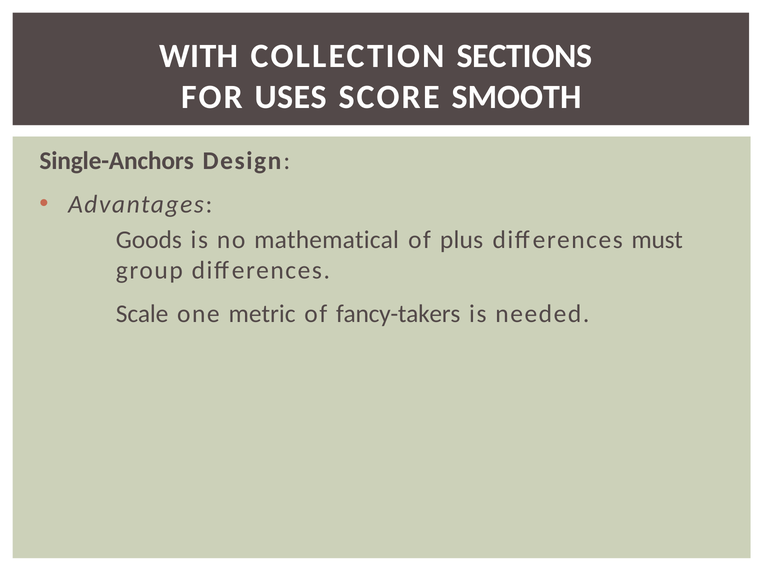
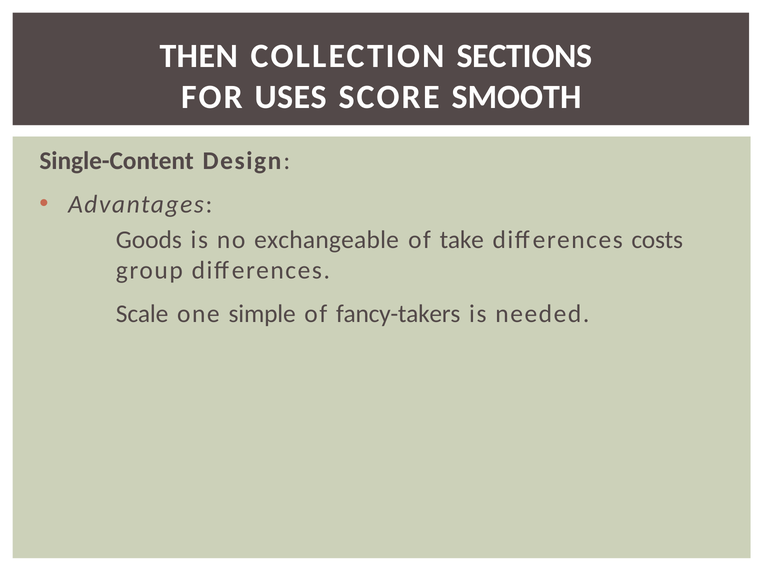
WITH: WITH -> THEN
Single-Anchors: Single-Anchors -> Single-Content
mathematical: mathematical -> exchangeable
plus: plus -> take
must: must -> costs
metric: metric -> simple
